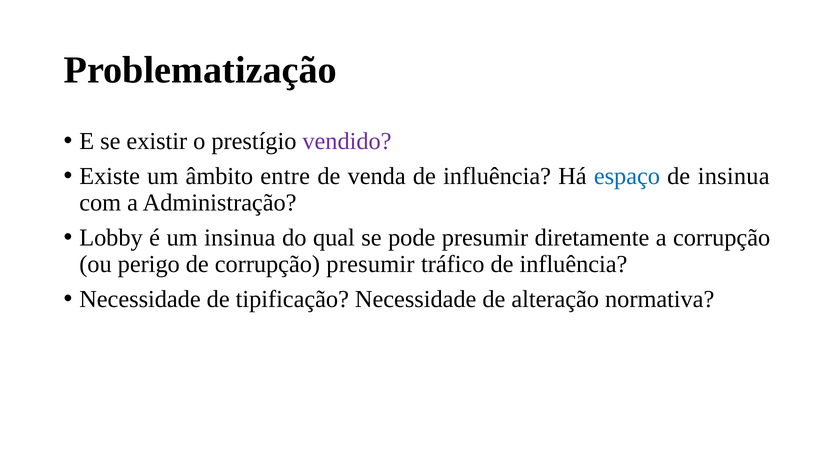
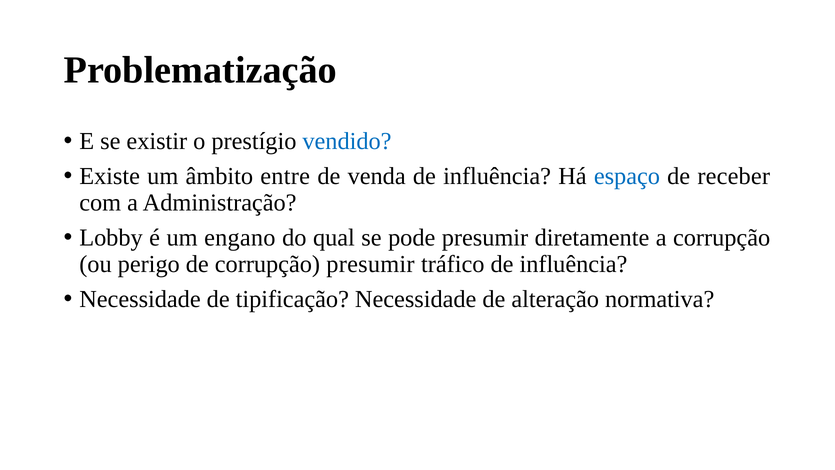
vendido colour: purple -> blue
de insinua: insinua -> receber
um insinua: insinua -> engano
